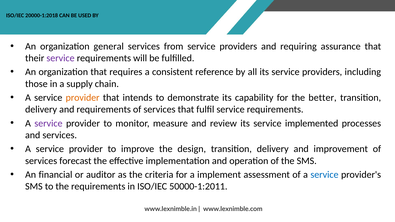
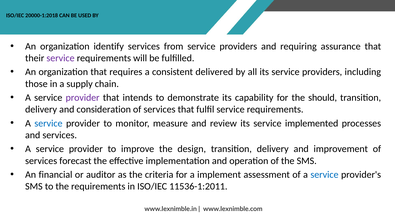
general: general -> identify
reference: reference -> delivered
provider at (83, 98) colour: orange -> purple
better: better -> should
and requirements: requirements -> consideration
service at (48, 123) colour: purple -> blue
50000-1:2011: 50000-1:2011 -> 11536-1:2011
